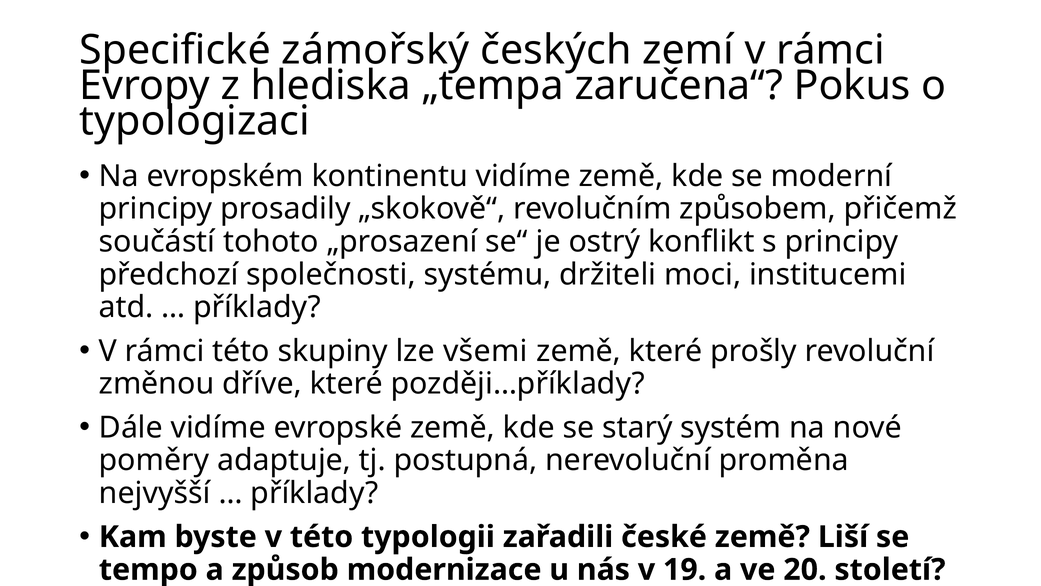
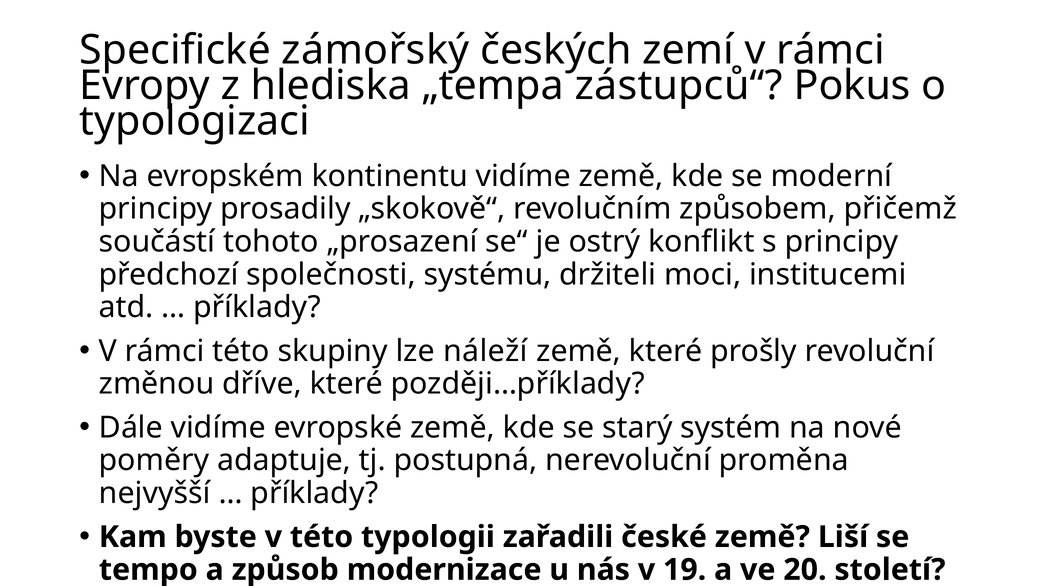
zaručena“: zaručena“ -> zástupců“
všemi: všemi -> náleží
